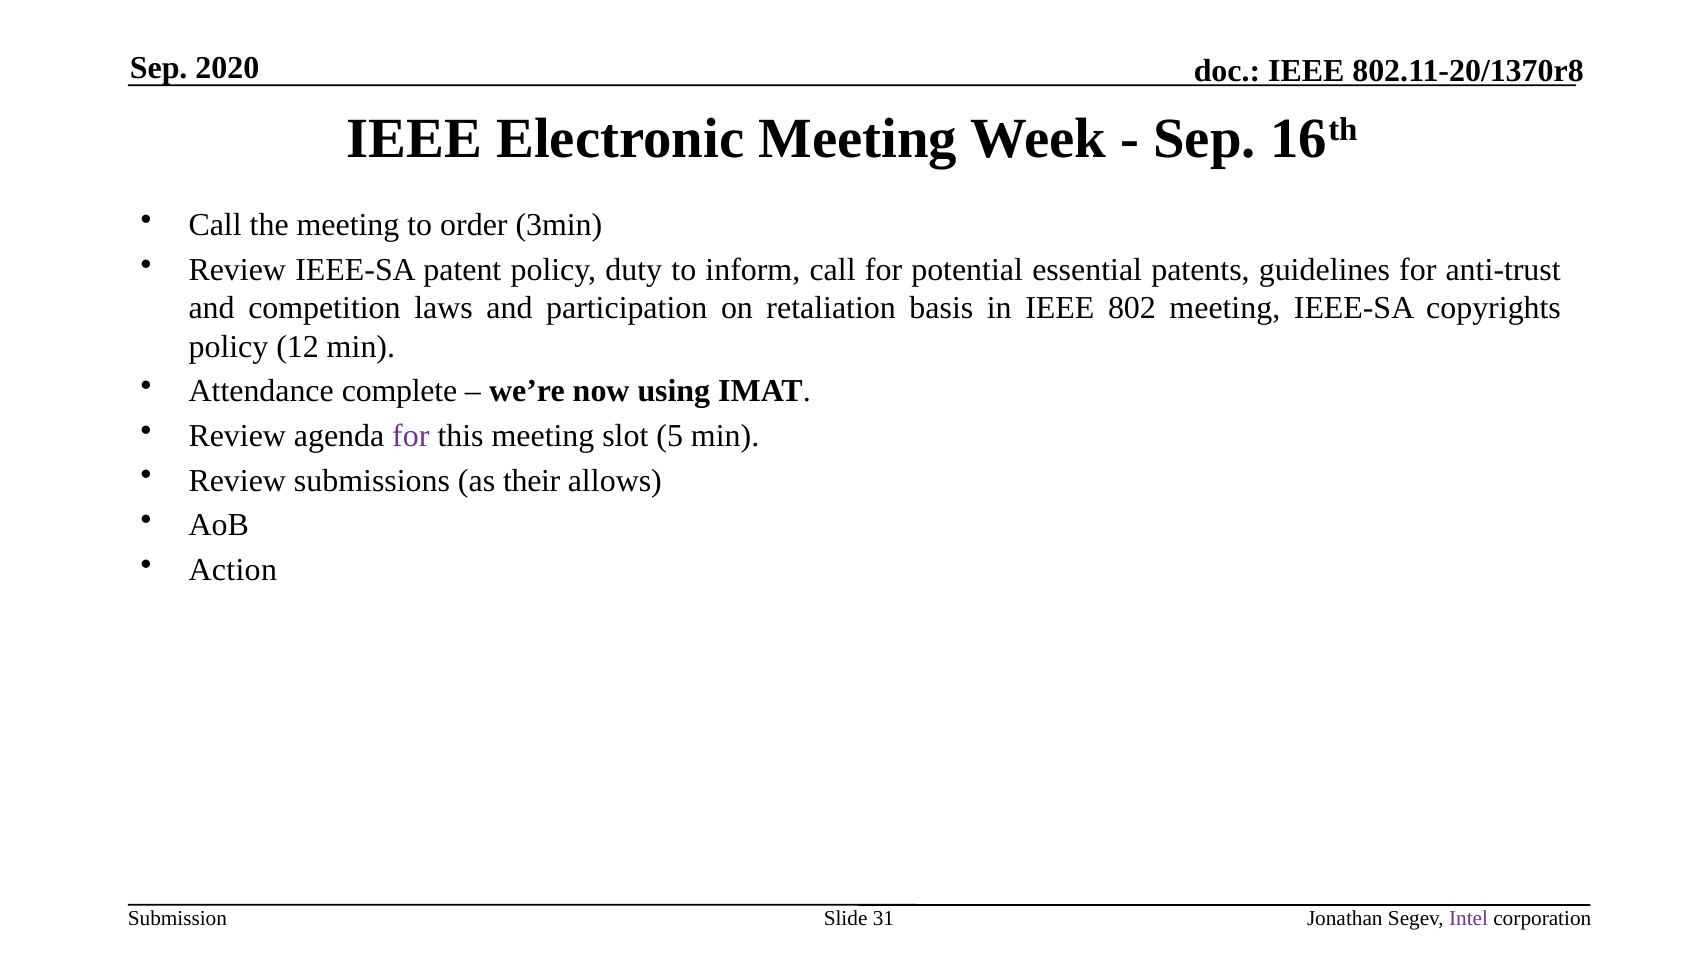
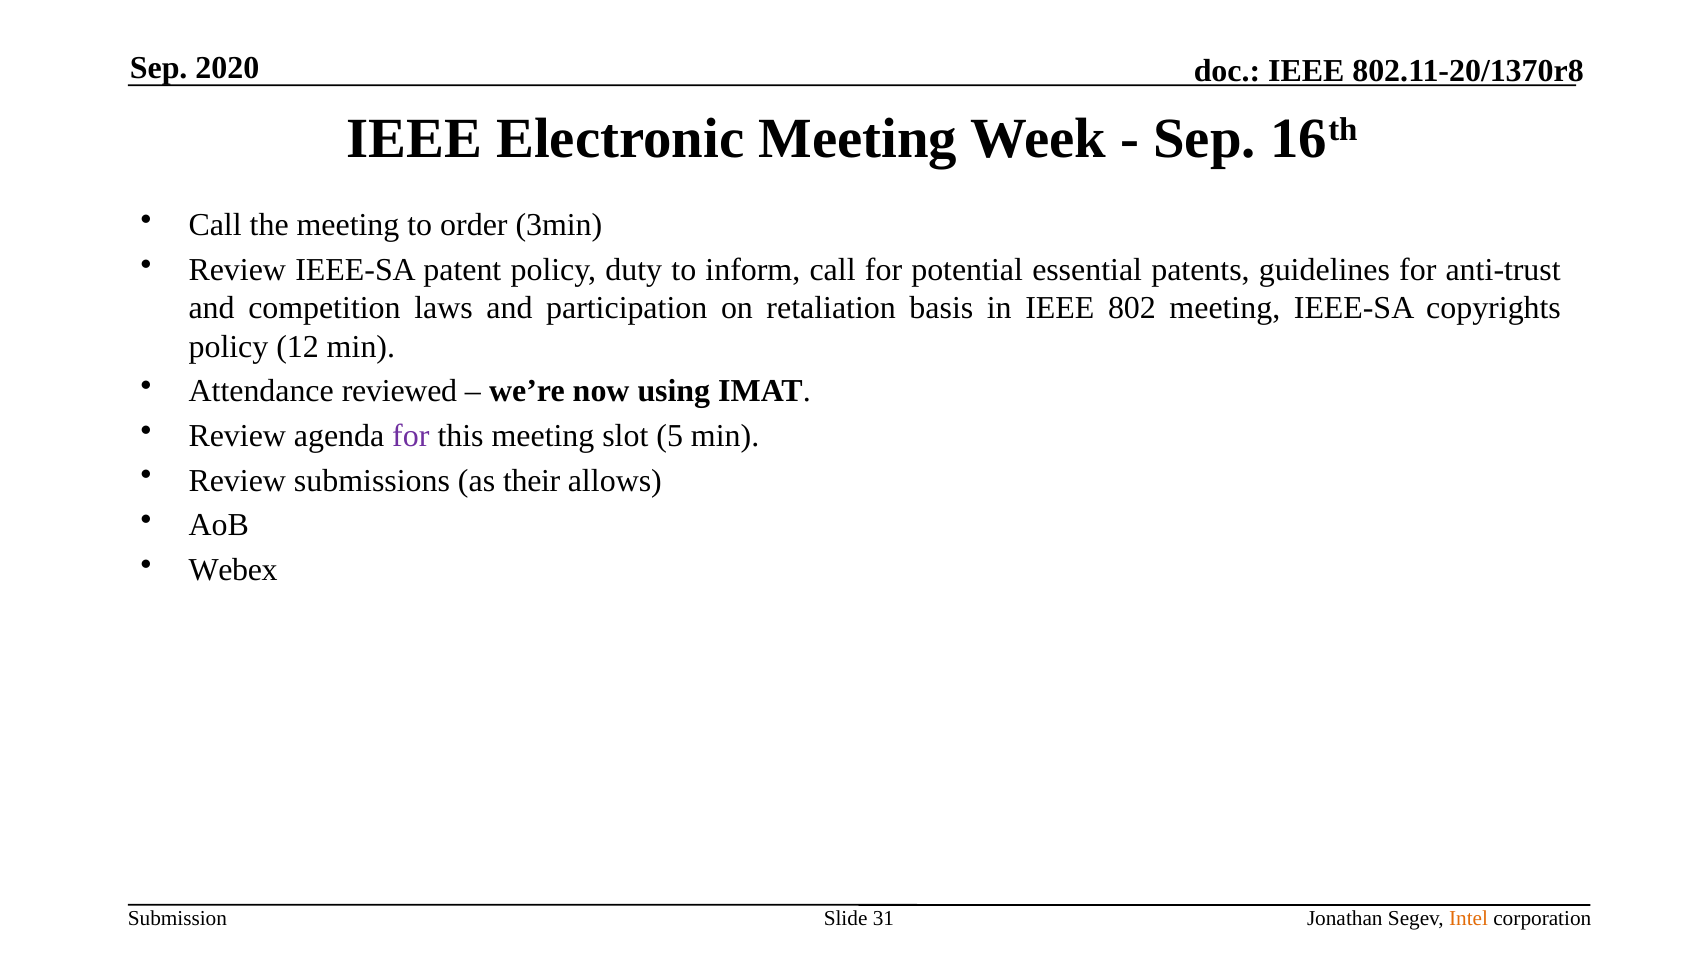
complete: complete -> reviewed
Action: Action -> Webex
Intel colour: purple -> orange
